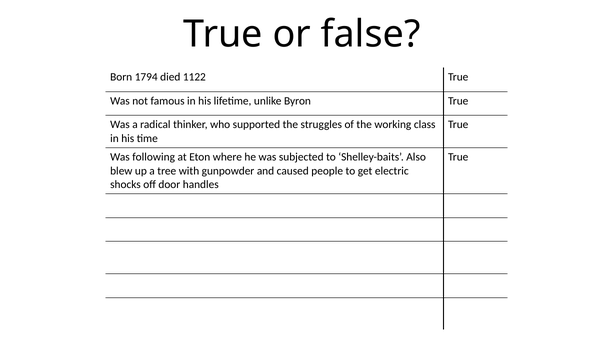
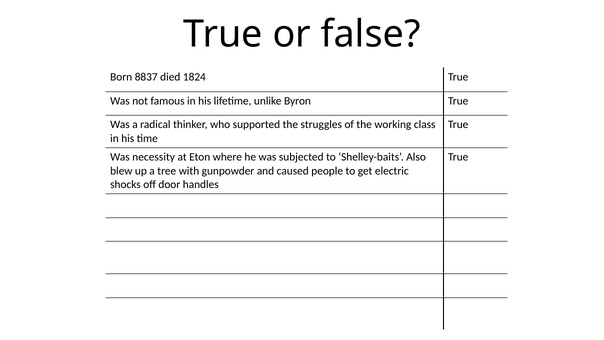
1794: 1794 -> 8837
1122: 1122 -> 1824
following: following -> necessity
